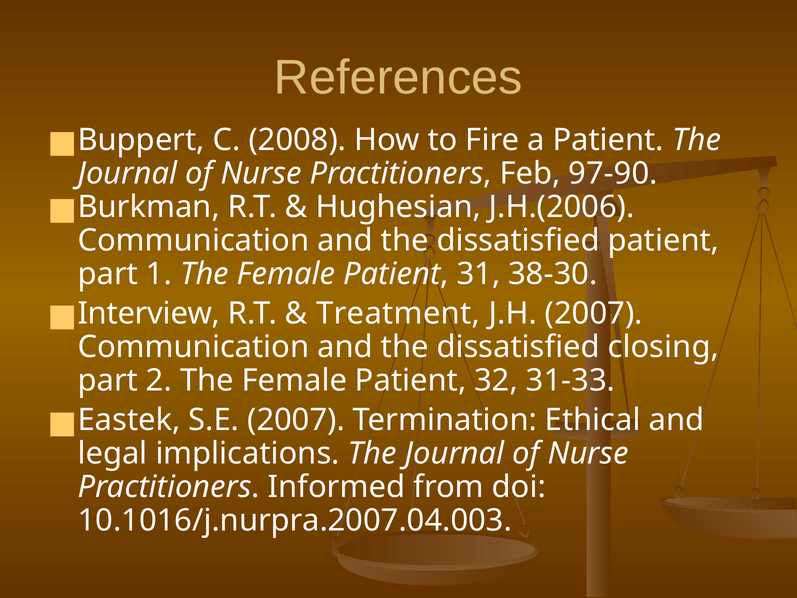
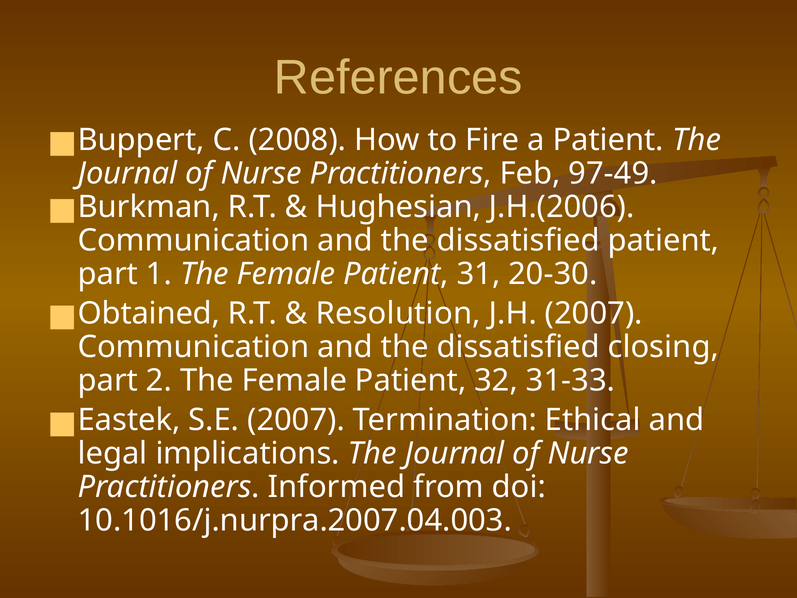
97-90: 97-90 -> 97-49
38-30: 38-30 -> 20-30
Interview: Interview -> Obtained
Treatment: Treatment -> Resolution
